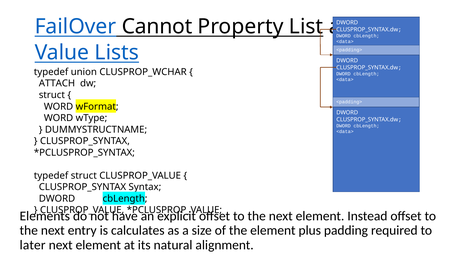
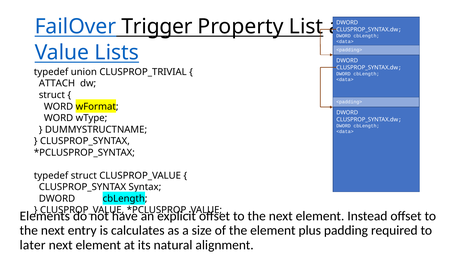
Cannot: Cannot -> Trigger
CLUSPROP_WCHAR: CLUSPROP_WCHAR -> CLUSPROP_TRIVIAL
